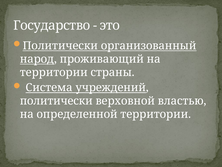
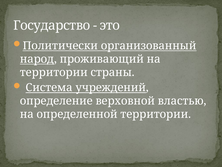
политически at (56, 101): политически -> определение
